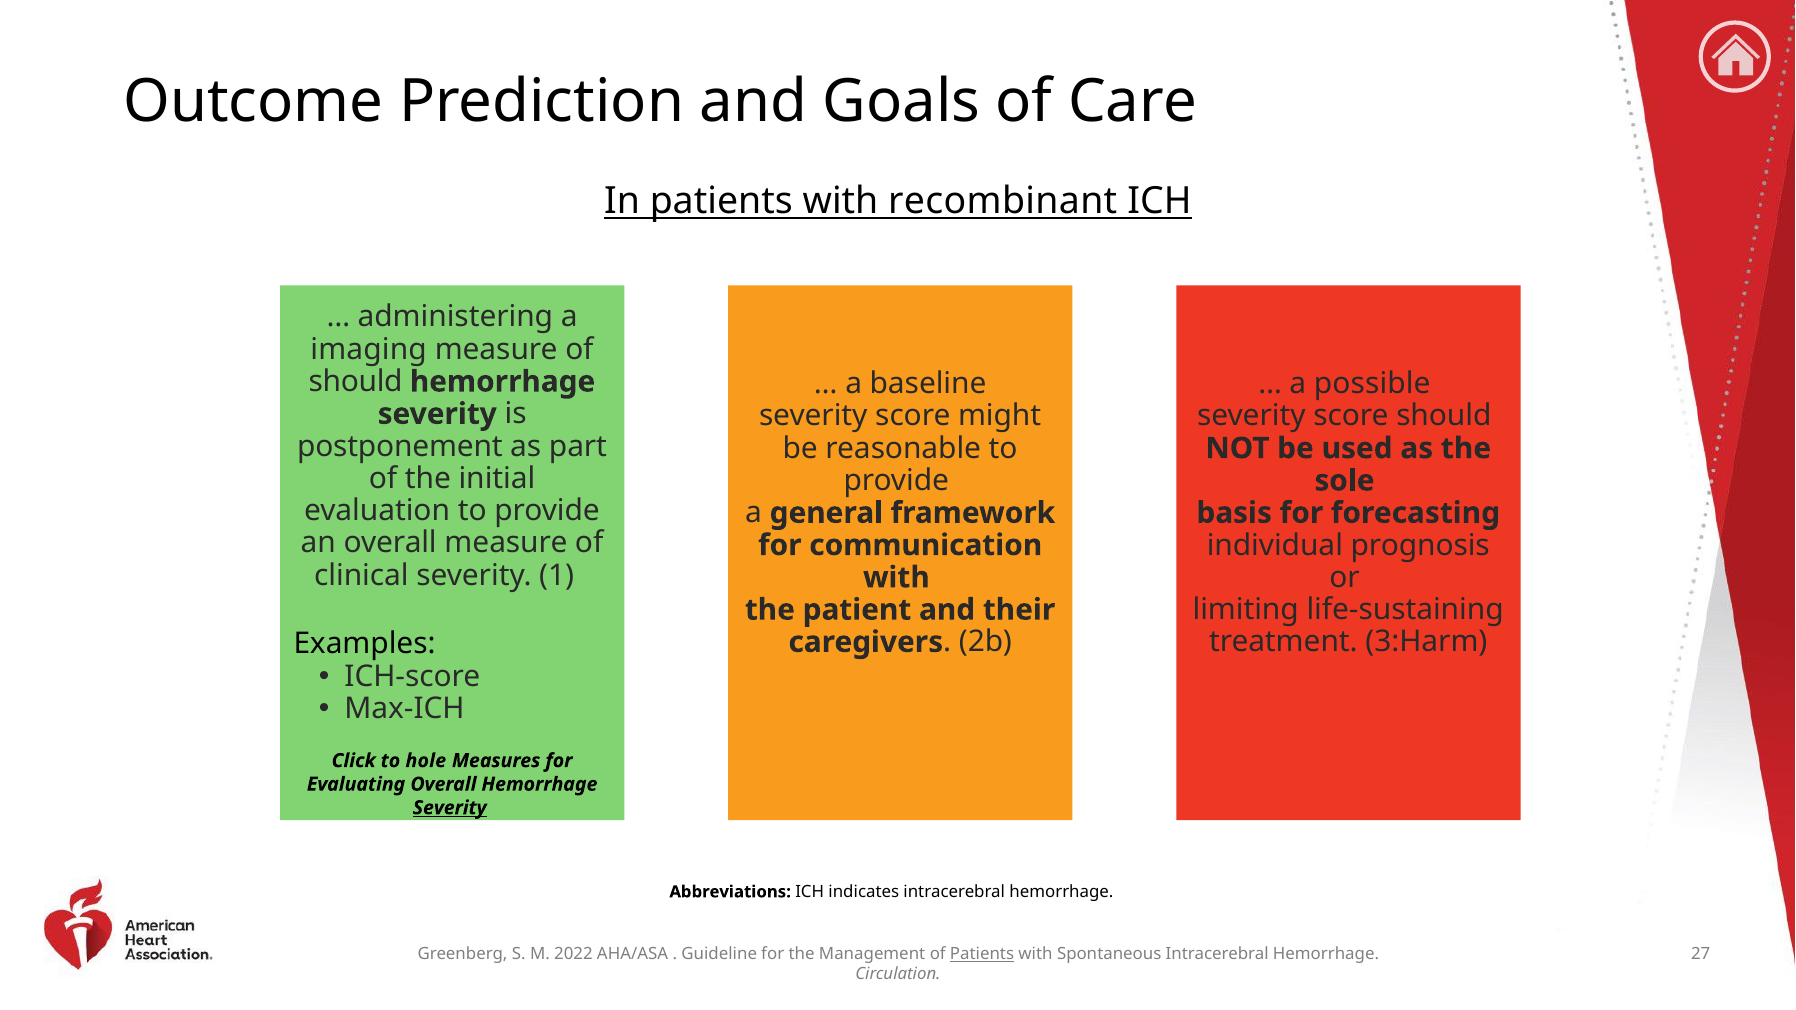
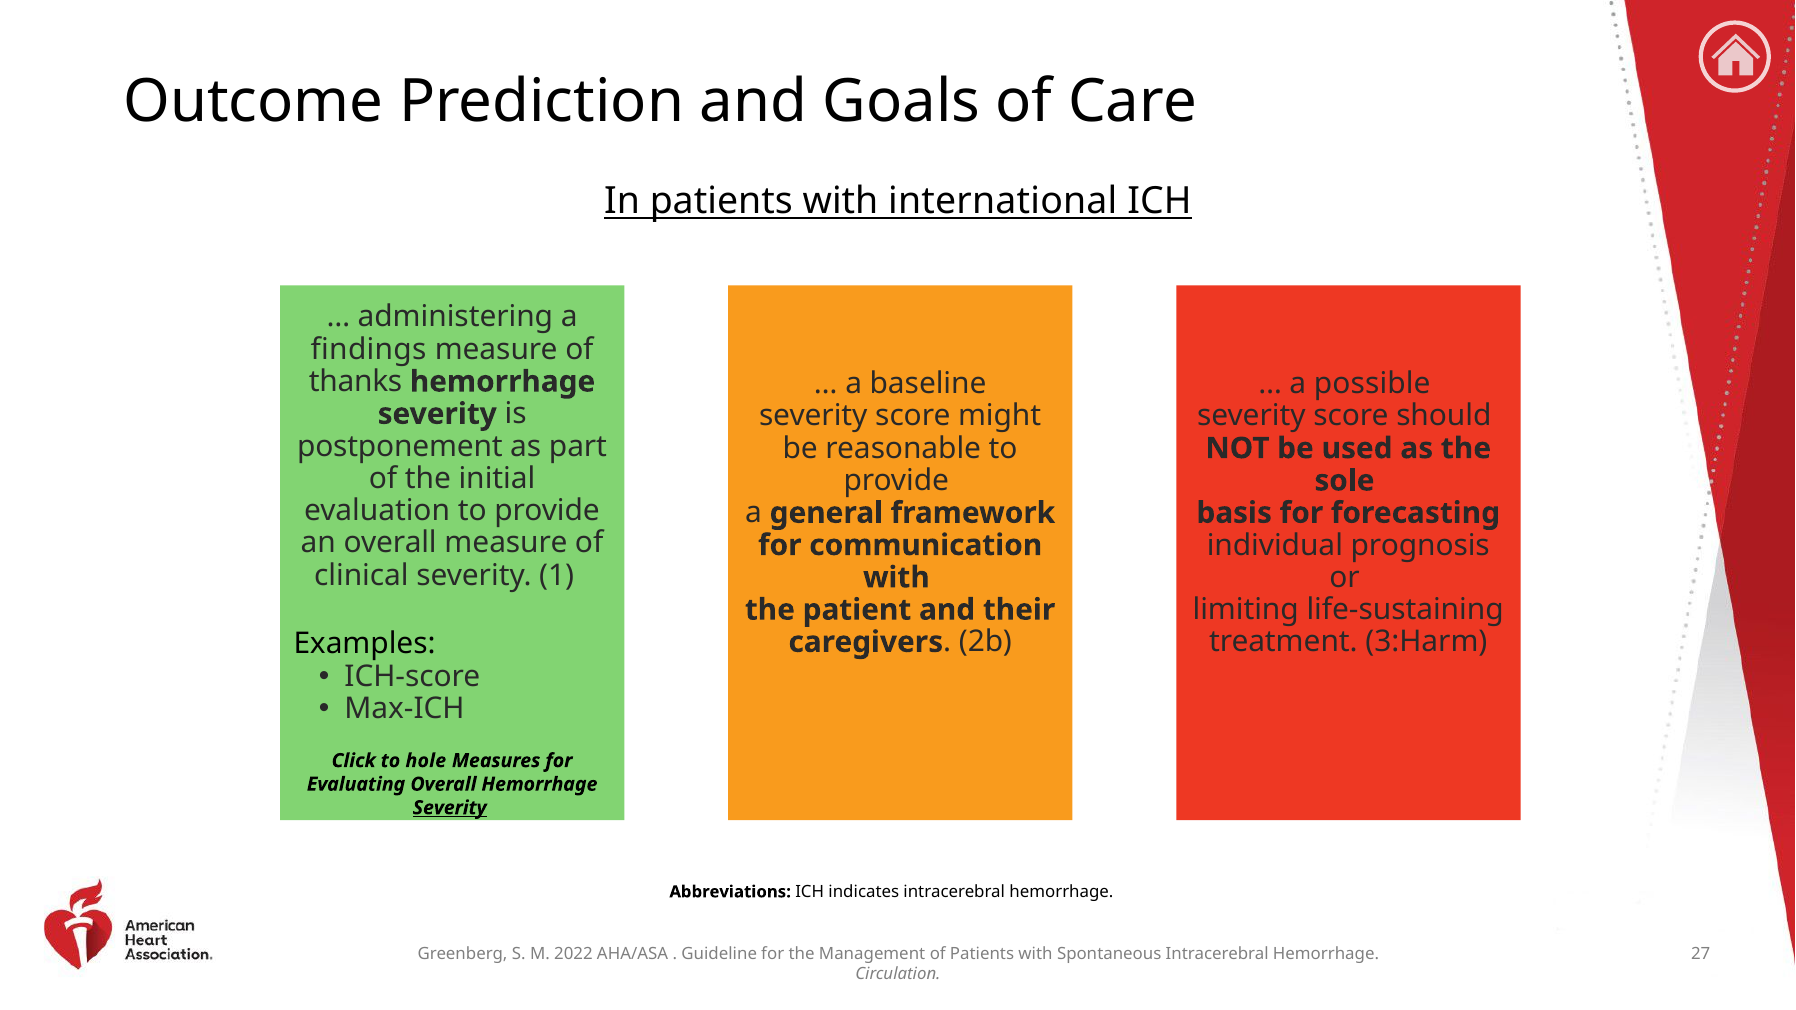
recombinant: recombinant -> international
imaging: imaging -> findings
should at (356, 382): should -> thanks
Patients at (982, 954) underline: present -> none
